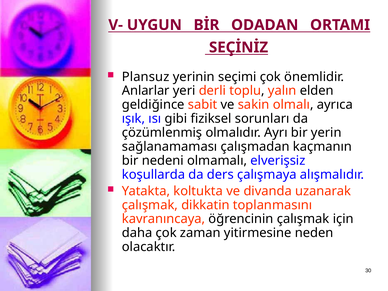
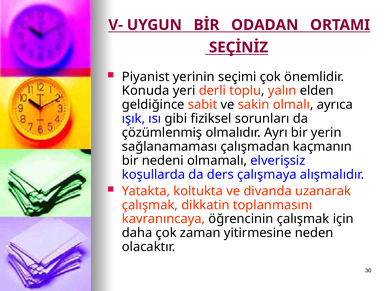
Plansuz: Plansuz -> Piyanist
Anlarlar: Anlarlar -> Konuda
